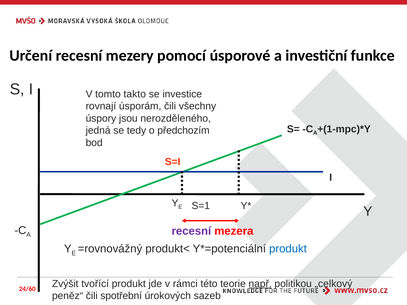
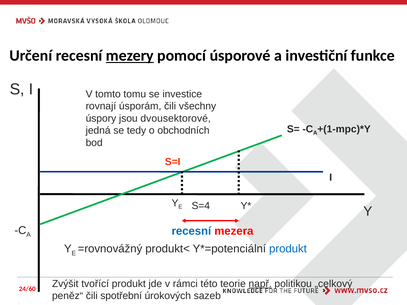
mezery underline: none -> present
takto: takto -> tomu
nerozděleného: nerozděleného -> dvousektorové
předchozím: předchozím -> obchodních
S=1: S=1 -> S=4
recesní at (191, 231) colour: purple -> blue
